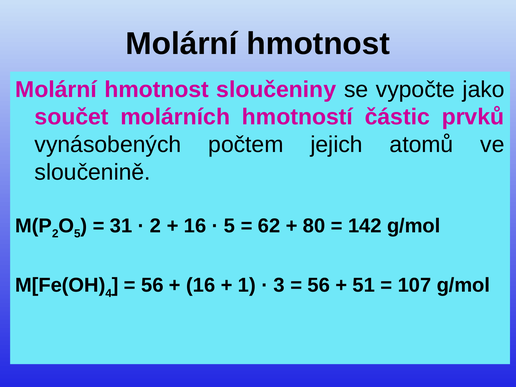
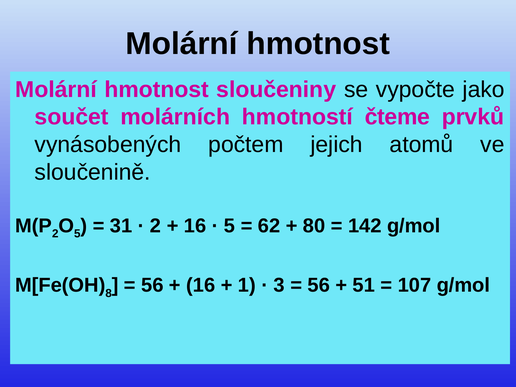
částic: částic -> čteme
4: 4 -> 8
